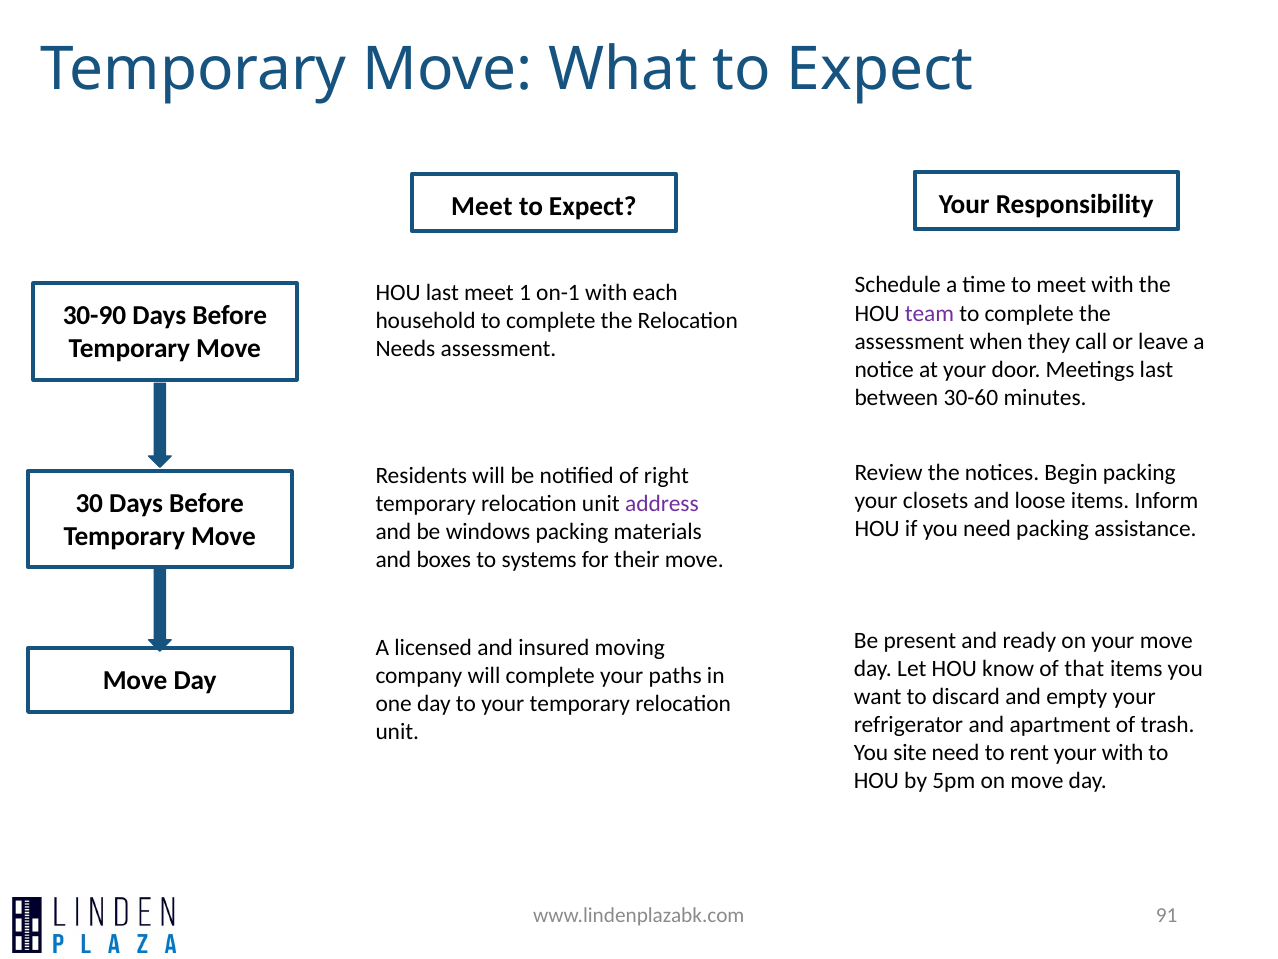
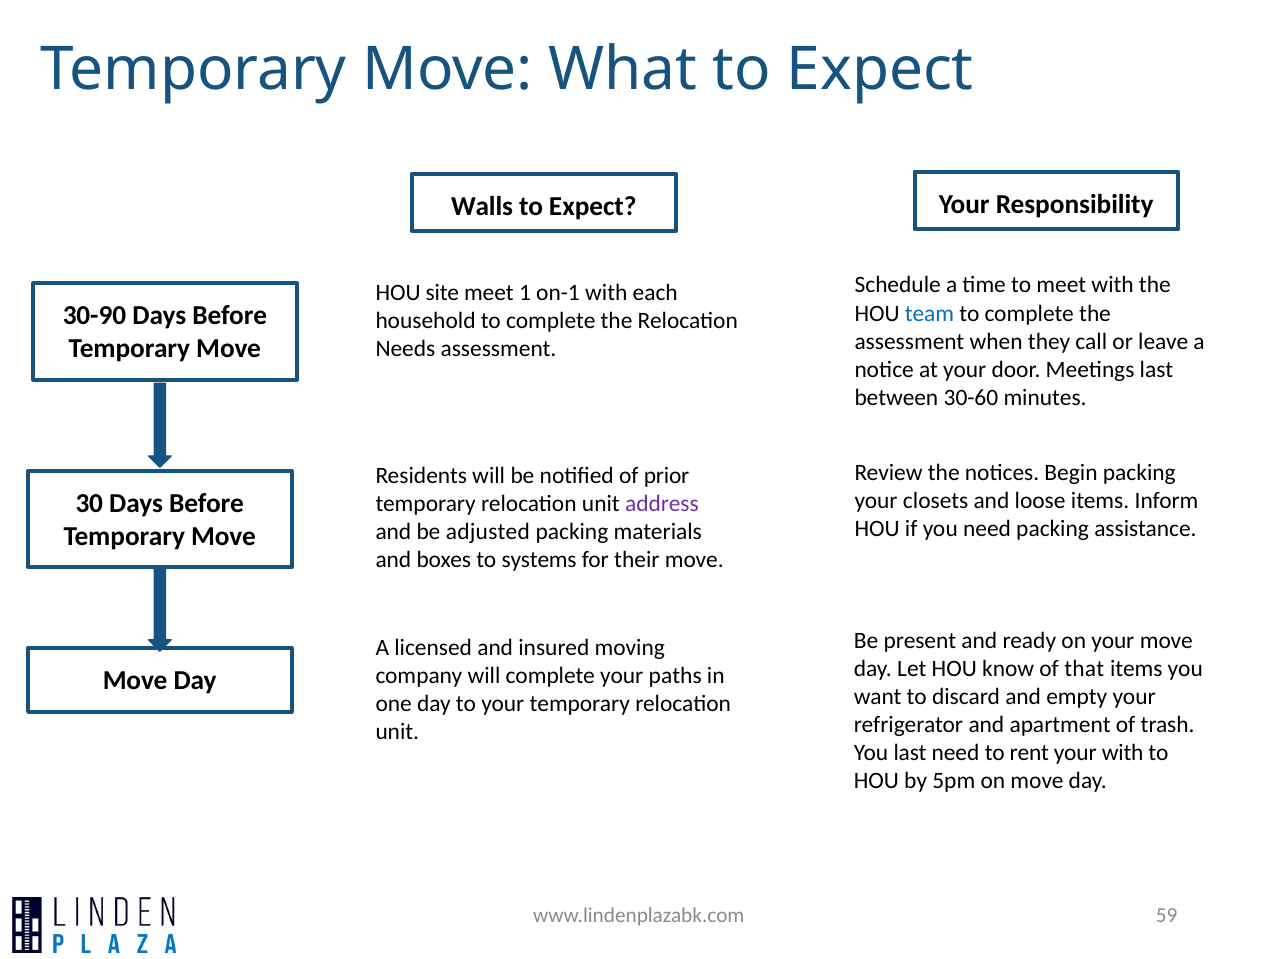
Meet at (482, 206): Meet -> Walls
HOU last: last -> site
team colour: purple -> blue
right: right -> prior
windows: windows -> adjusted
You site: site -> last
91: 91 -> 59
